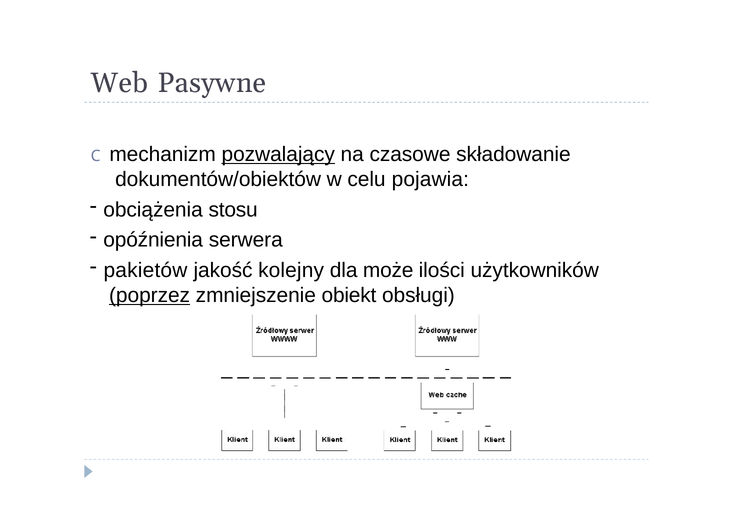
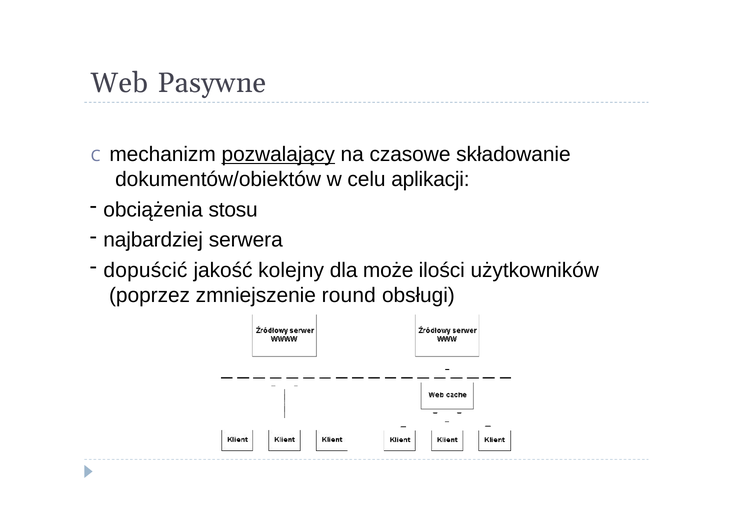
pojawia: pojawia -> aplikacji
opóźnienia: opóźnienia -> najbardziej
pakietów: pakietów -> dopuścić
poprzez underline: present -> none
obiekt: obiekt -> round
